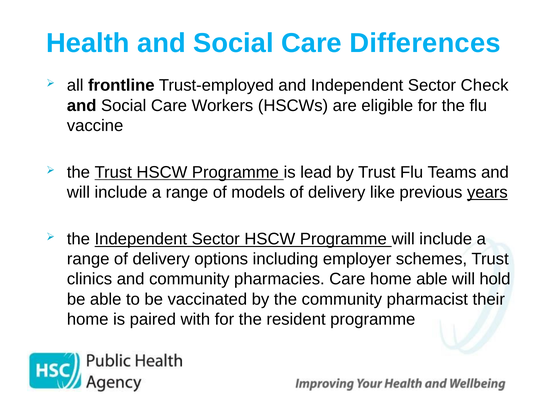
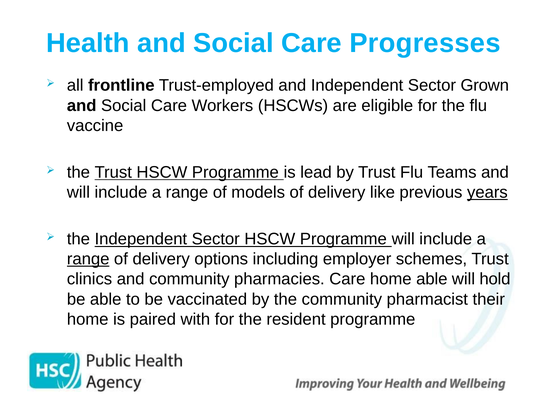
Differences: Differences -> Progresses
Check: Check -> Grown
range at (88, 259) underline: none -> present
